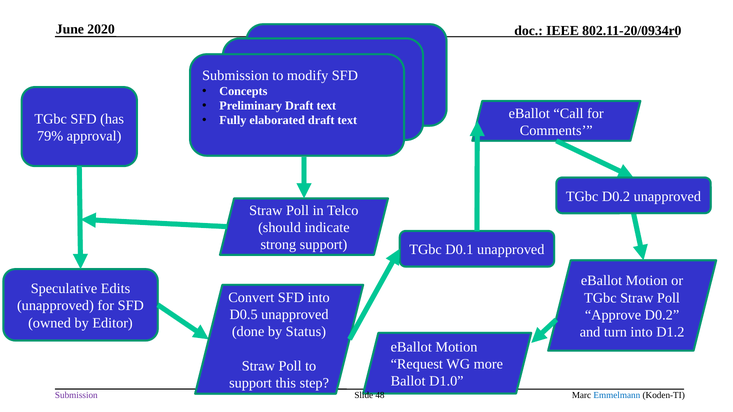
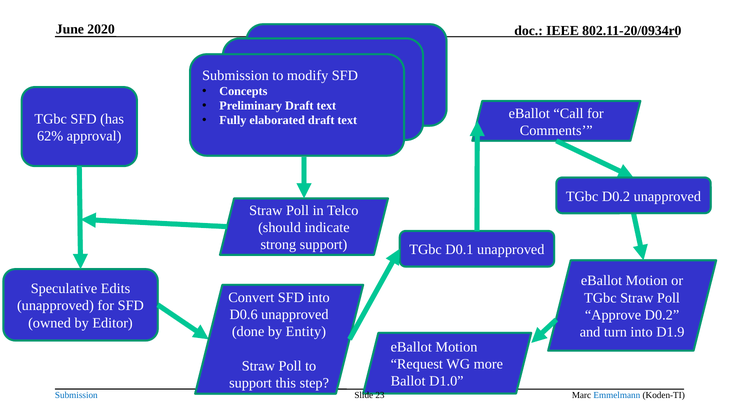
79%: 79% -> 62%
D0.5: D0.5 -> D0.6
Status: Status -> Entity
D1.2: D1.2 -> D1.9
Submission at (76, 395) colour: purple -> blue
48: 48 -> 23
